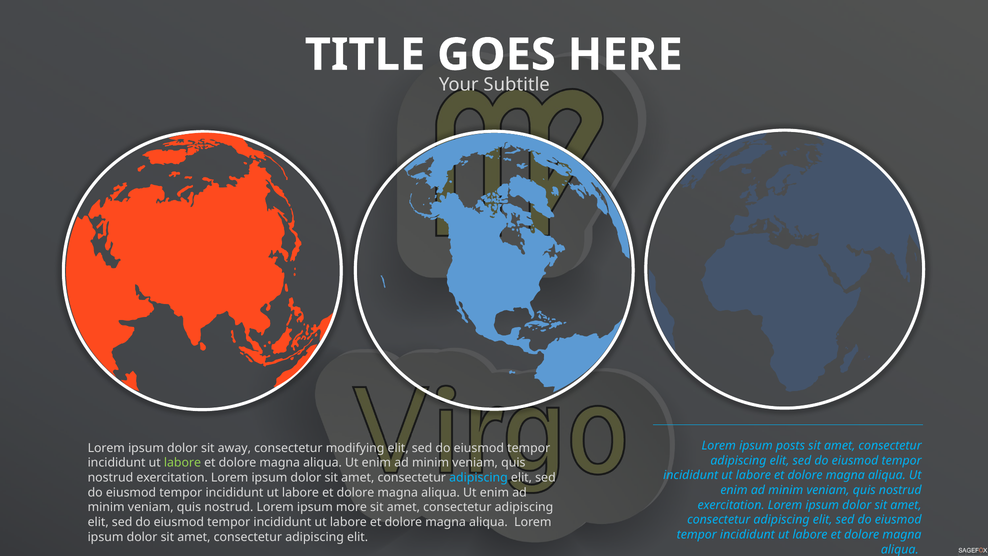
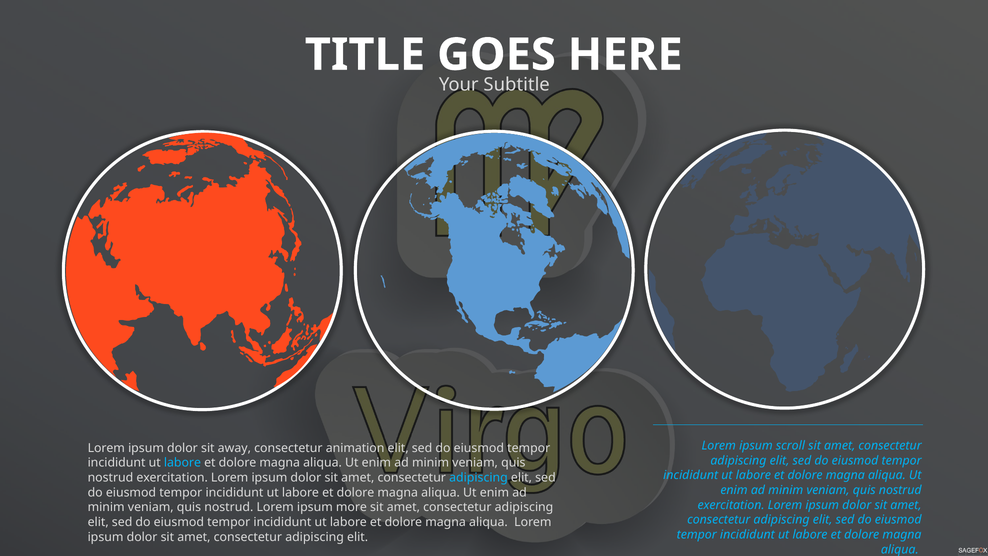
posts: posts -> scroll
modifying: modifying -> animation
labore at (182, 463) colour: light green -> light blue
